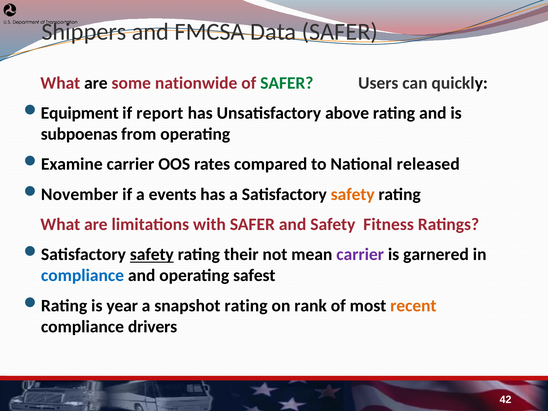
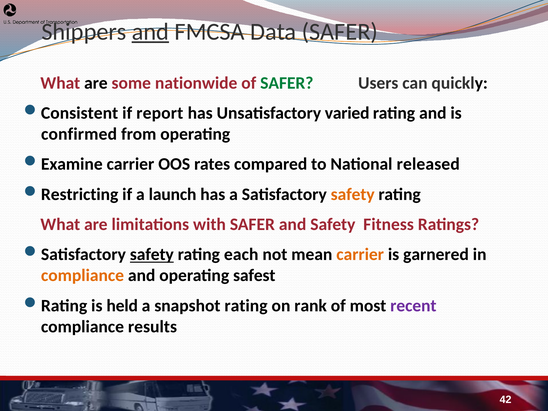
and at (150, 32) underline: none -> present
Equipment: Equipment -> Consistent
above: above -> varied
subpoenas: subpoenas -> confirmed
November: November -> Restricting
events: events -> launch
their: their -> each
carrier at (360, 255) colour: purple -> orange
compliance at (83, 275) colour: blue -> orange
year: year -> held
recent colour: orange -> purple
drivers: drivers -> results
